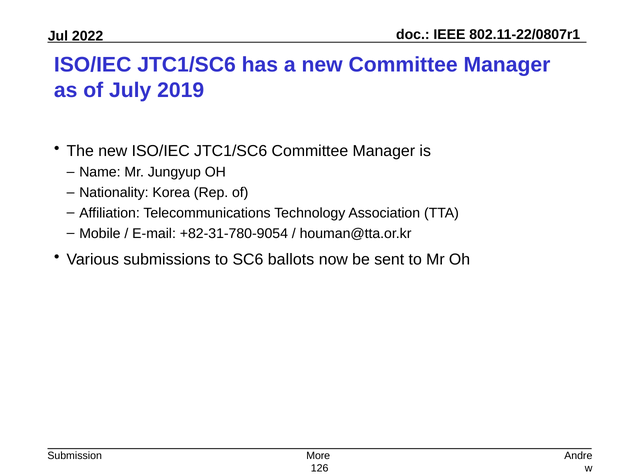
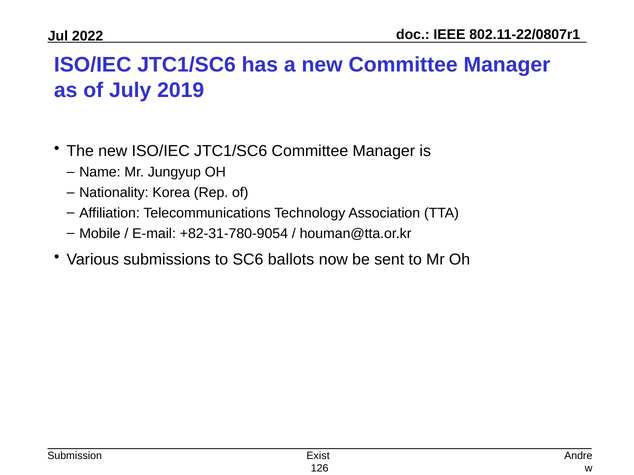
More: More -> Exist
